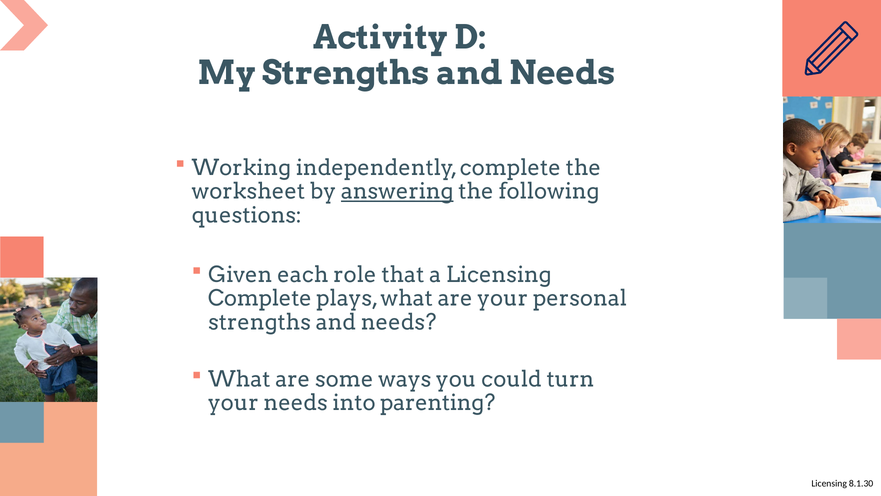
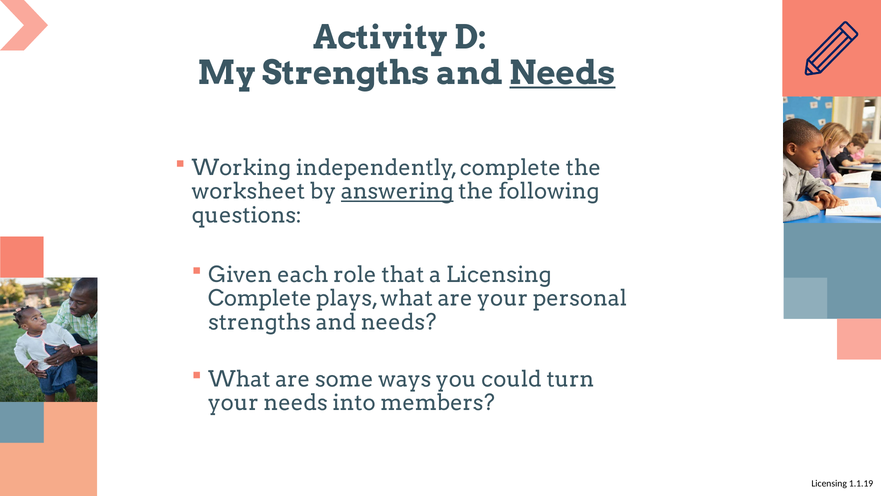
Needs at (562, 73) underline: none -> present
parenting: parenting -> members
8.1.30: 8.1.30 -> 1.1.19
